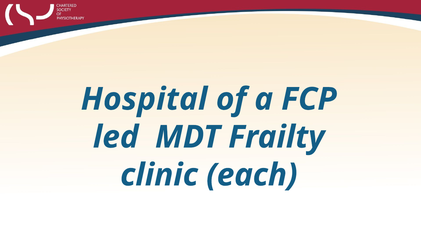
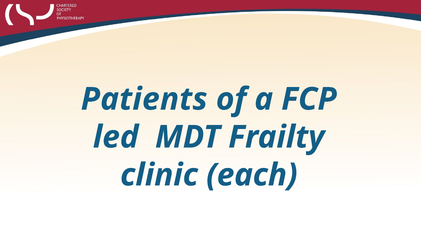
Hospital: Hospital -> Patients
